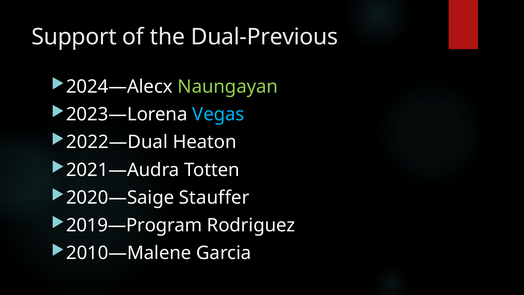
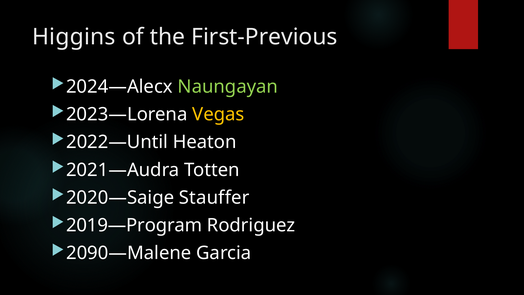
Support: Support -> Higgins
Dual-Previous: Dual-Previous -> First-Previous
Vegas colour: light blue -> yellow
2022—Dual: 2022—Dual -> 2022—Until
2010—Malene: 2010—Malene -> 2090—Malene
